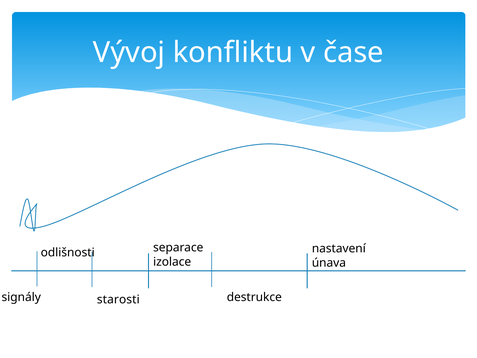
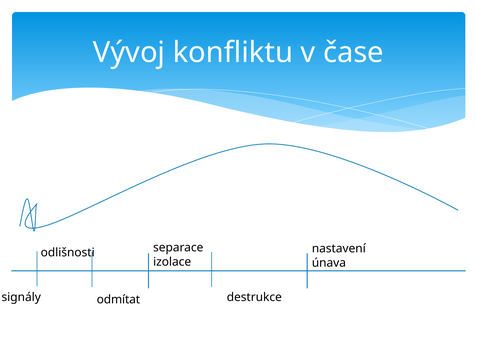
starosti: starosti -> odmítat
